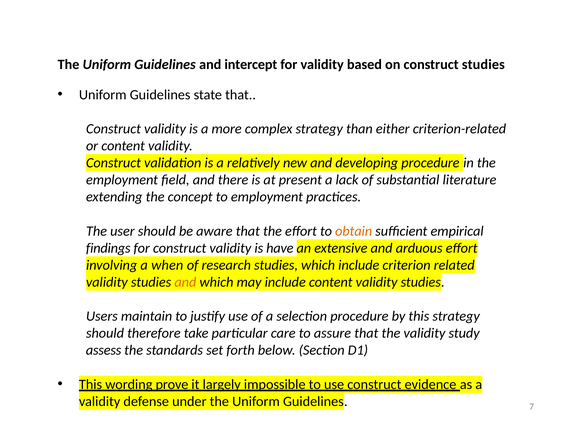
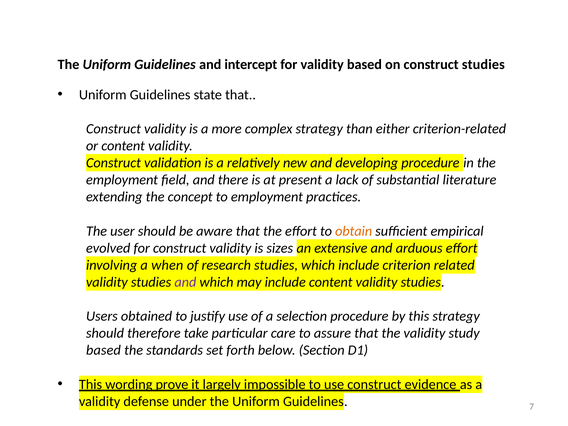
findings: findings -> evolved
have: have -> sizes
and at (185, 282) colour: orange -> purple
maintain: maintain -> obtained
assess at (104, 350): assess -> based
